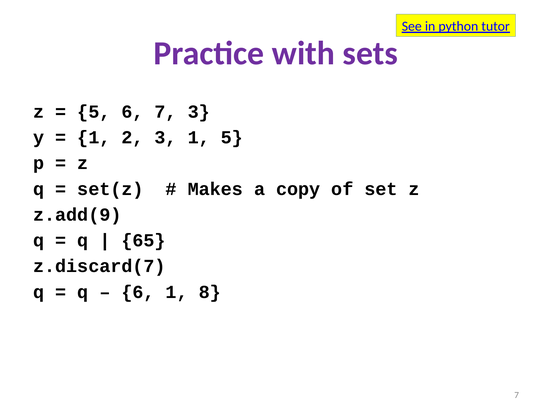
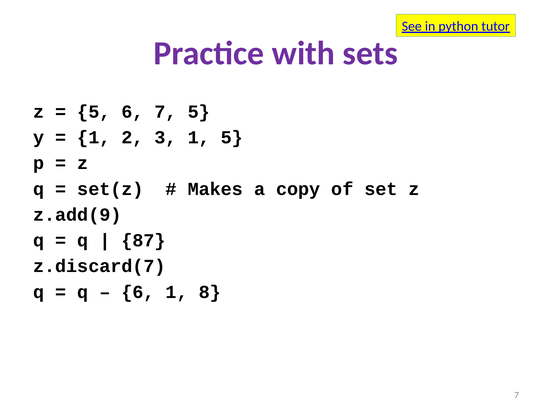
7 3: 3 -> 5
65: 65 -> 87
